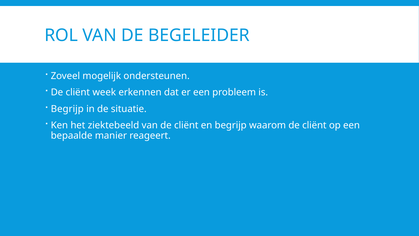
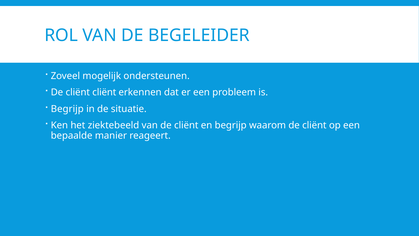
cliënt week: week -> cliënt
